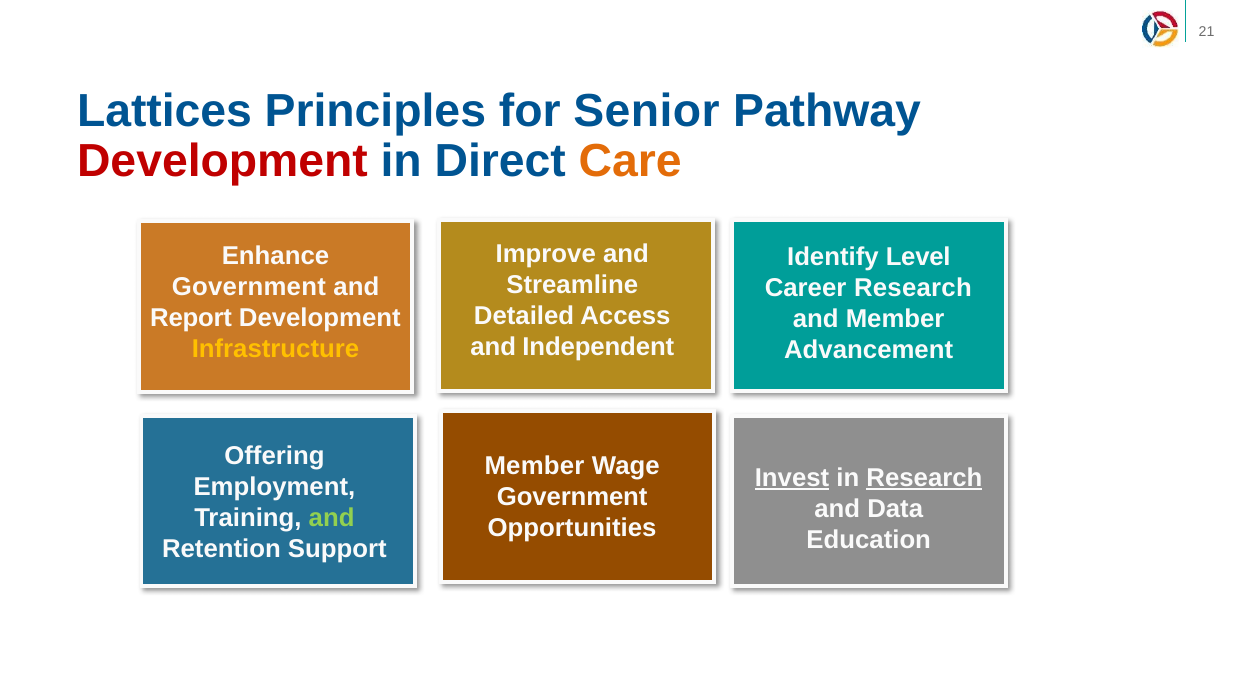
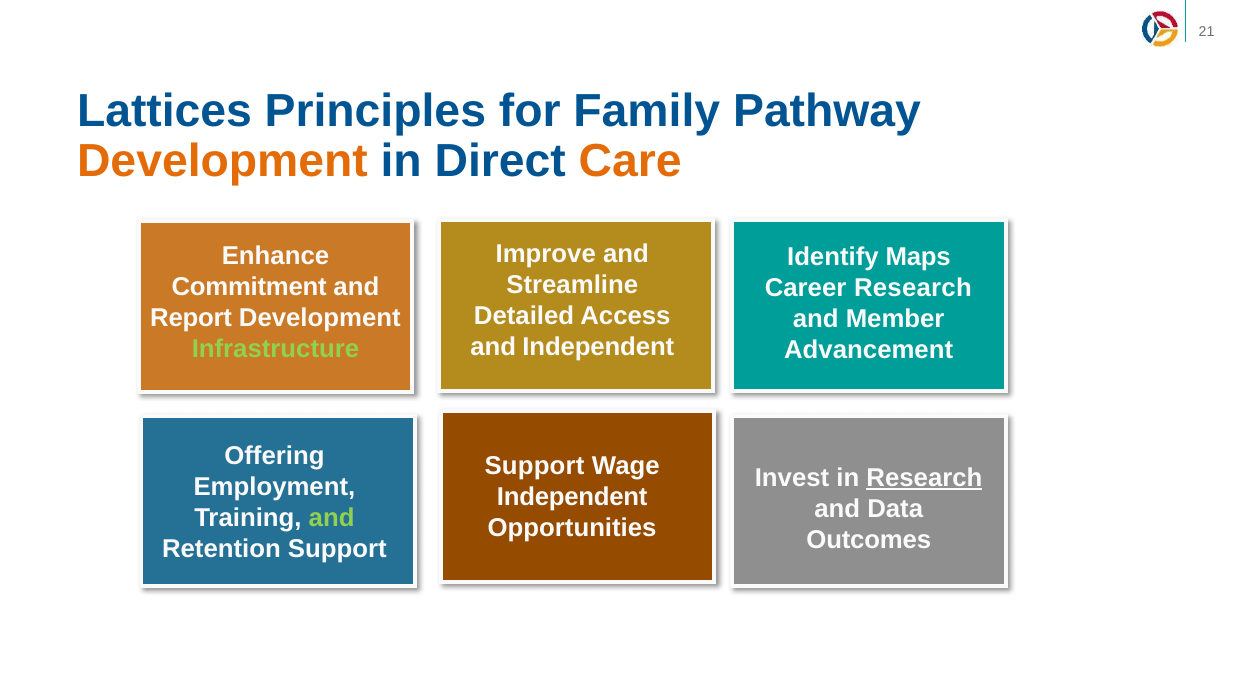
Senior: Senior -> Family
Development at (222, 161) colour: red -> orange
Level: Level -> Maps
Government at (249, 287): Government -> Commitment
Infrastructure colour: yellow -> light green
Member at (534, 466): Member -> Support
Invest underline: present -> none
Government at (572, 497): Government -> Independent
Education: Education -> Outcomes
